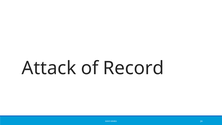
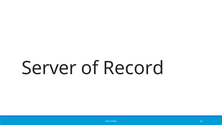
Attack: Attack -> Server
